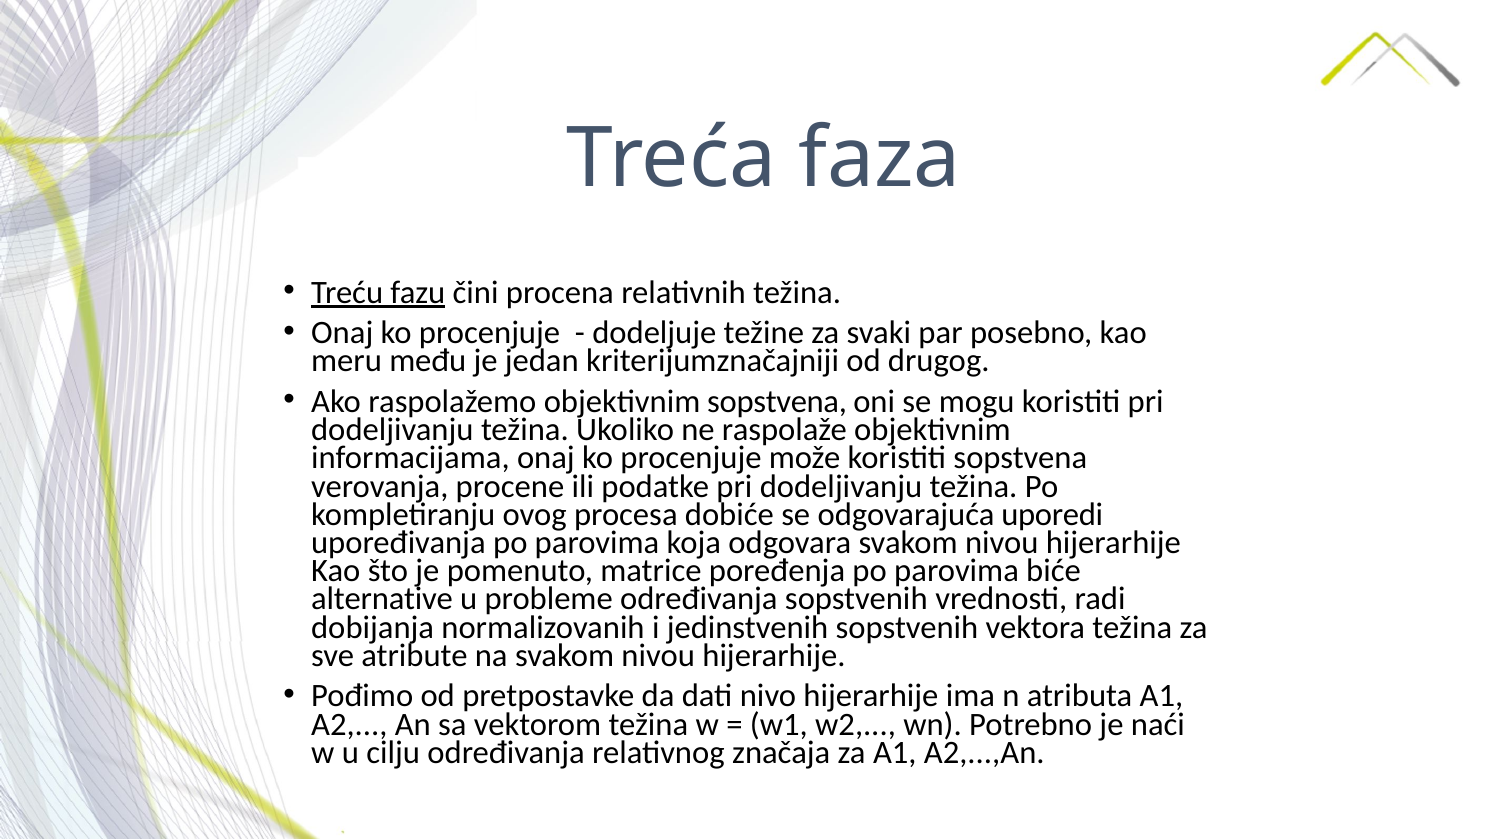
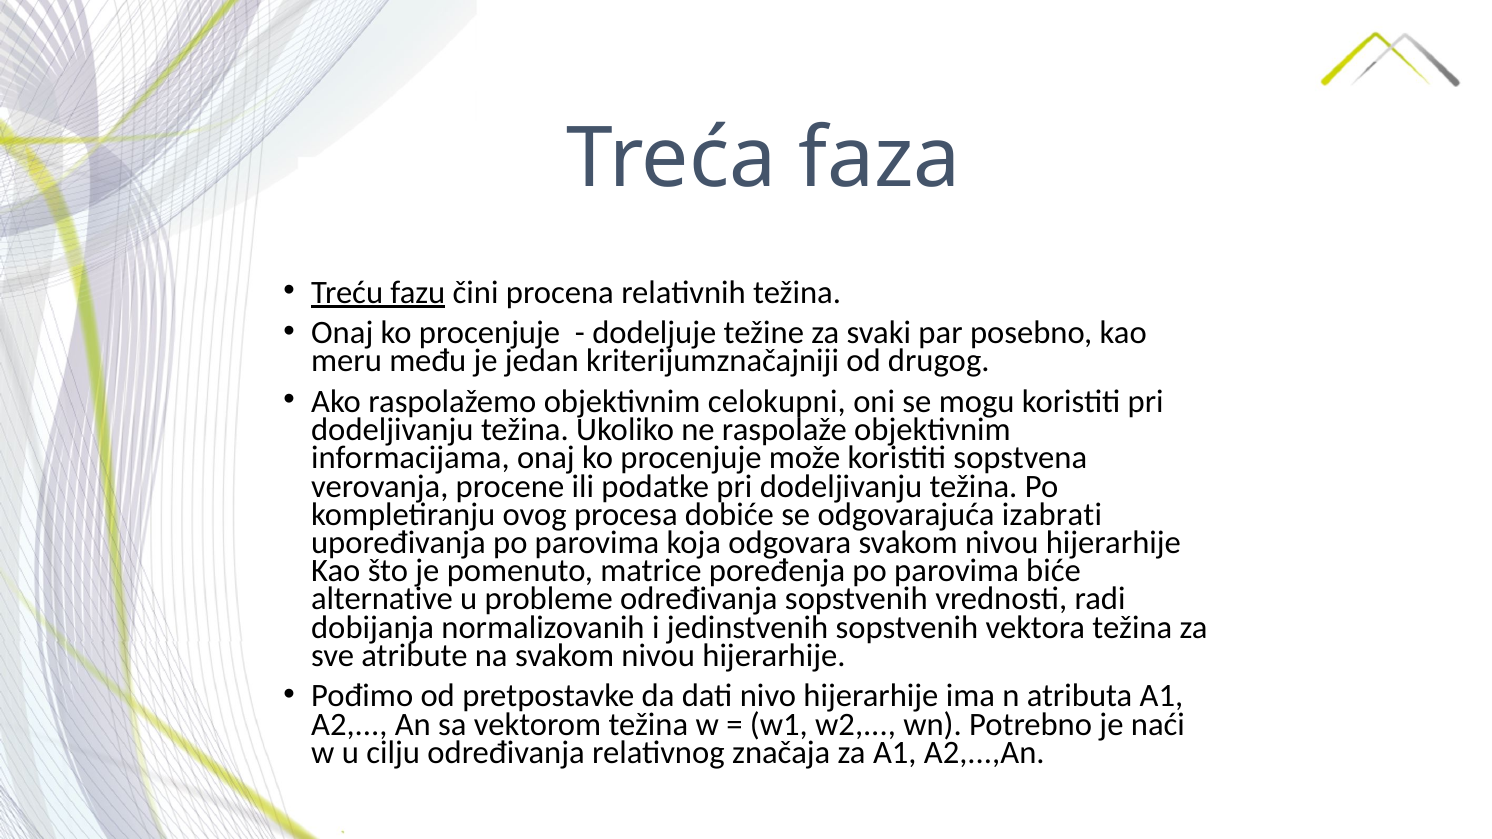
objektivnim sopstvena: sopstvena -> celokupni
uporedi: uporedi -> izabrati
